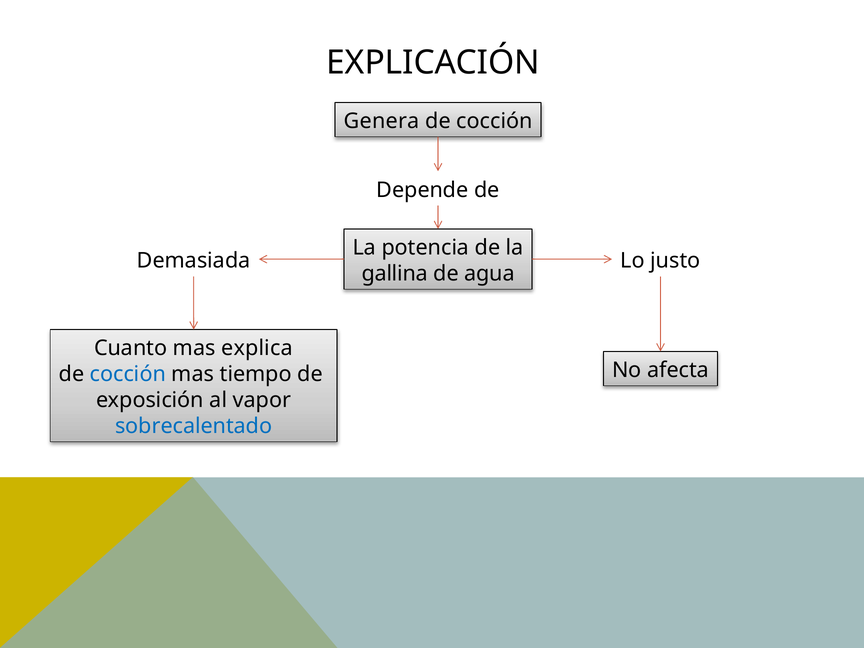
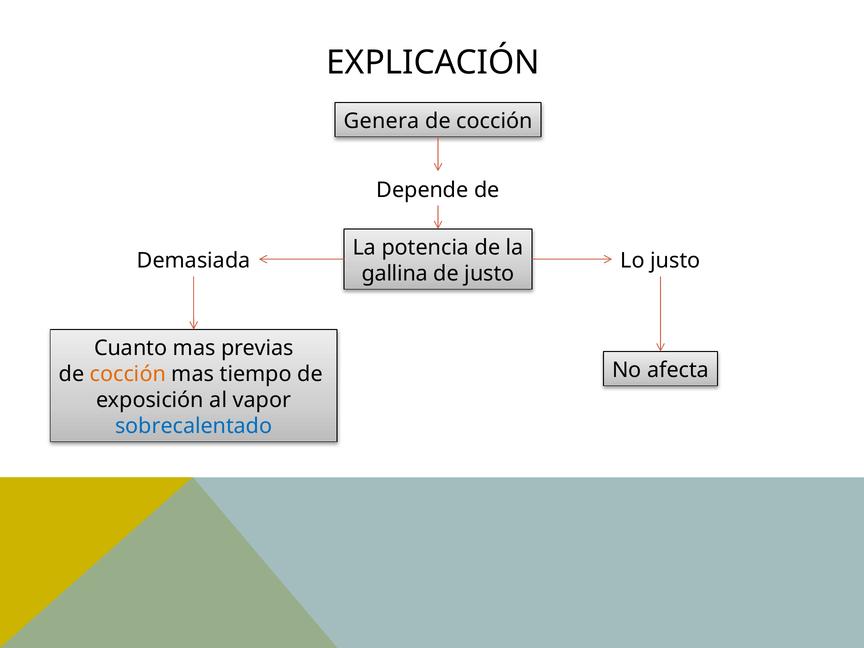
de agua: agua -> justo
explica: explica -> previas
cocción at (128, 374) colour: blue -> orange
